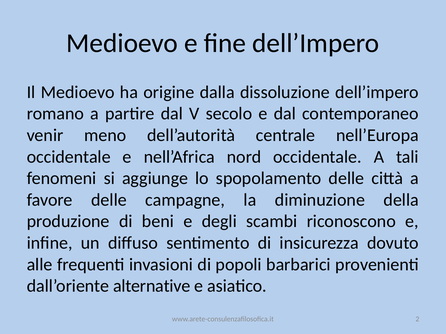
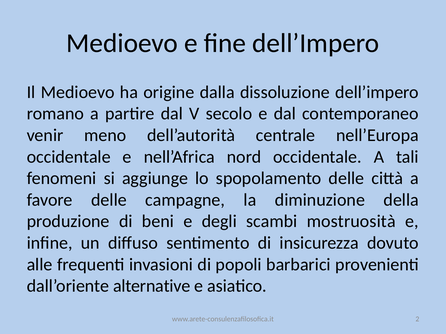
riconoscono: riconoscono -> mostruosità
